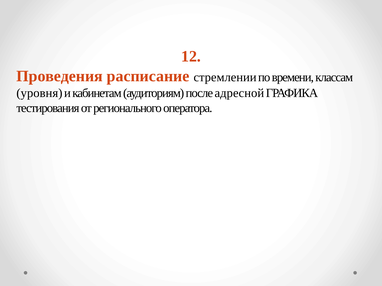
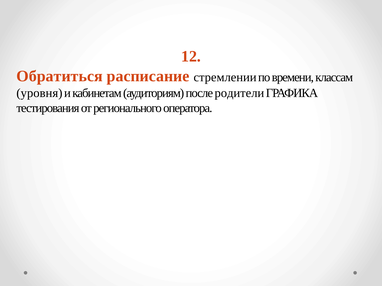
Проведения: Проведения -> Обратиться
адресной: адресной -> родители
